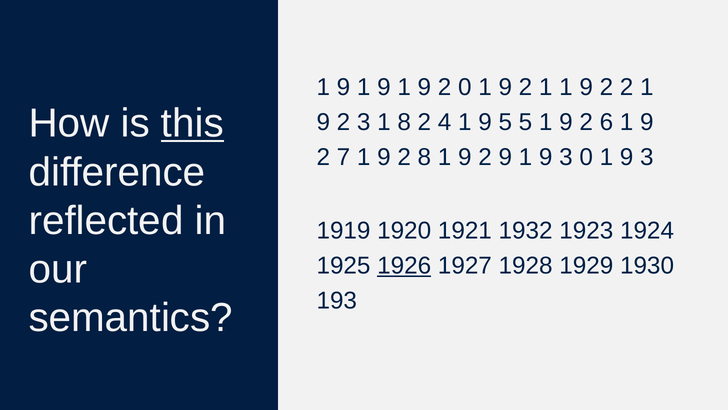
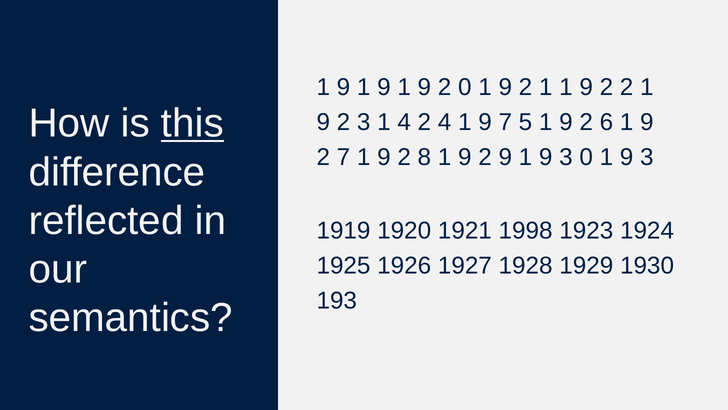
1 8: 8 -> 4
9 5: 5 -> 7
1932: 1932 -> 1998
1926 underline: present -> none
